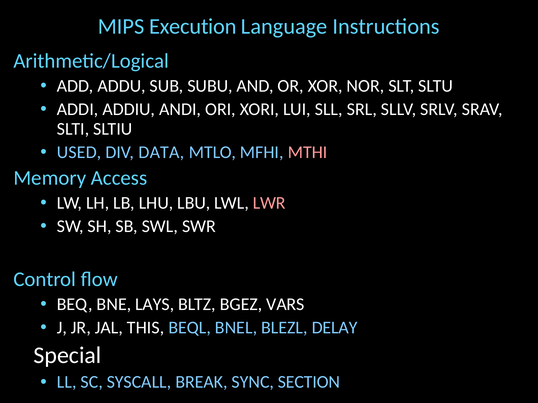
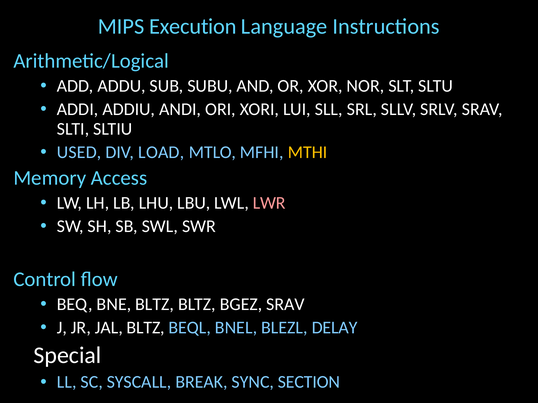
DATA: DATA -> LOAD
MTHI colour: pink -> yellow
BNE LAYS: LAYS -> BLTZ
BGEZ VARS: VARS -> SRAV
JAL THIS: THIS -> BLTZ
